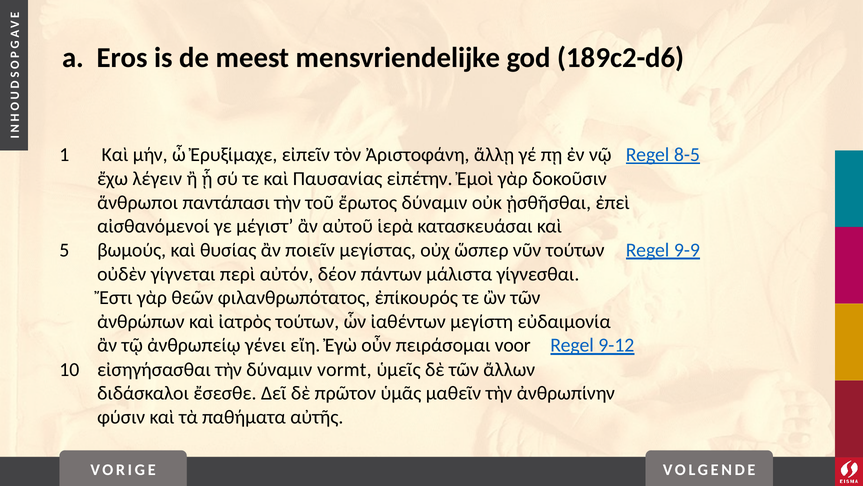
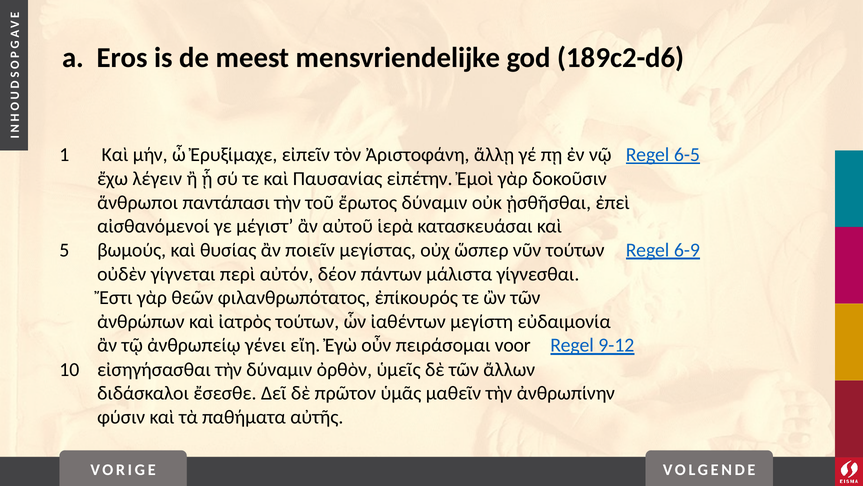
8-5: 8-5 -> 6-5
9-9: 9-9 -> 6-9
vormt: vormt -> ὀρθὸν
